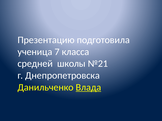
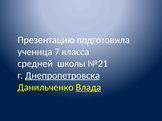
Днепропетровска underline: none -> present
